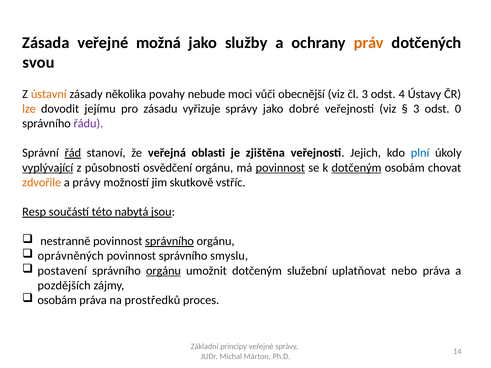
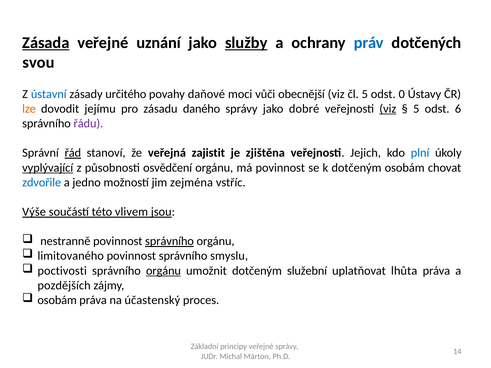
Zásada underline: none -> present
možná: možná -> uznání
služby underline: none -> present
práv colour: orange -> blue
ústavní colour: orange -> blue
několika: několika -> určitého
nebude: nebude -> daňové
čl 3: 3 -> 5
4: 4 -> 0
vyřizuje: vyřizuje -> daného
viz at (388, 109) underline: none -> present
3 at (416, 109): 3 -> 5
0: 0 -> 6
oblasti: oblasti -> zajistit
povinnost at (280, 168) underline: present -> none
dotčeným at (356, 168) underline: present -> none
zdvořile colour: orange -> blue
právy: právy -> jedno
skutkově: skutkově -> zejména
Resp: Resp -> Výše
nabytá: nabytá -> vlivem
oprávněných: oprávněných -> limitovaného
postavení: postavení -> poctivosti
nebo: nebo -> lhůta
prostředků: prostředků -> účastenský
